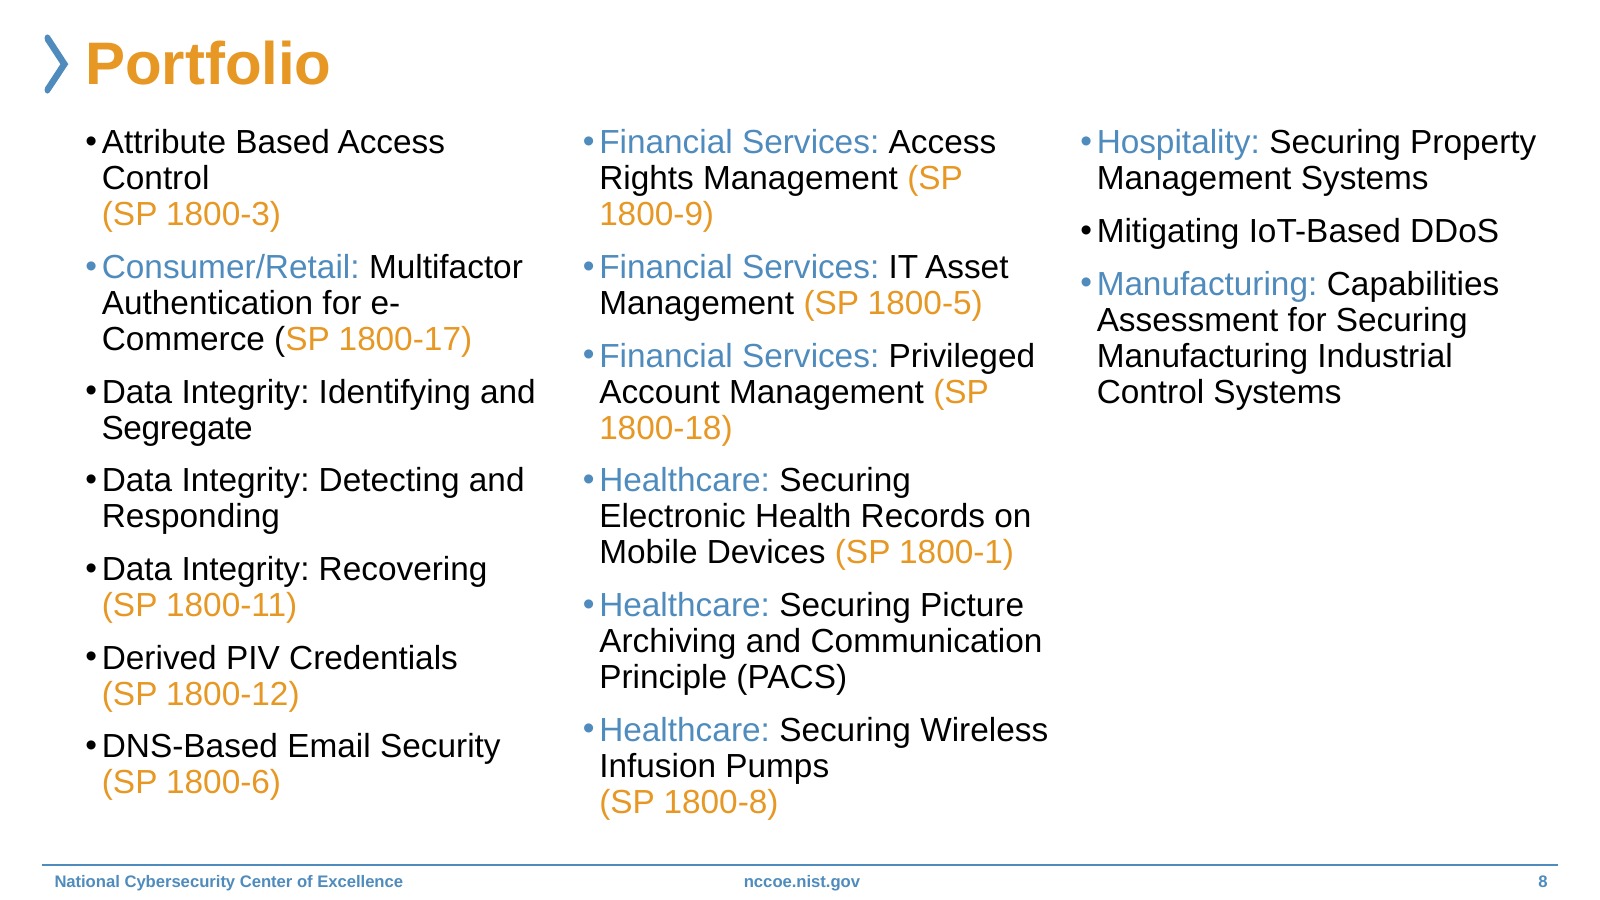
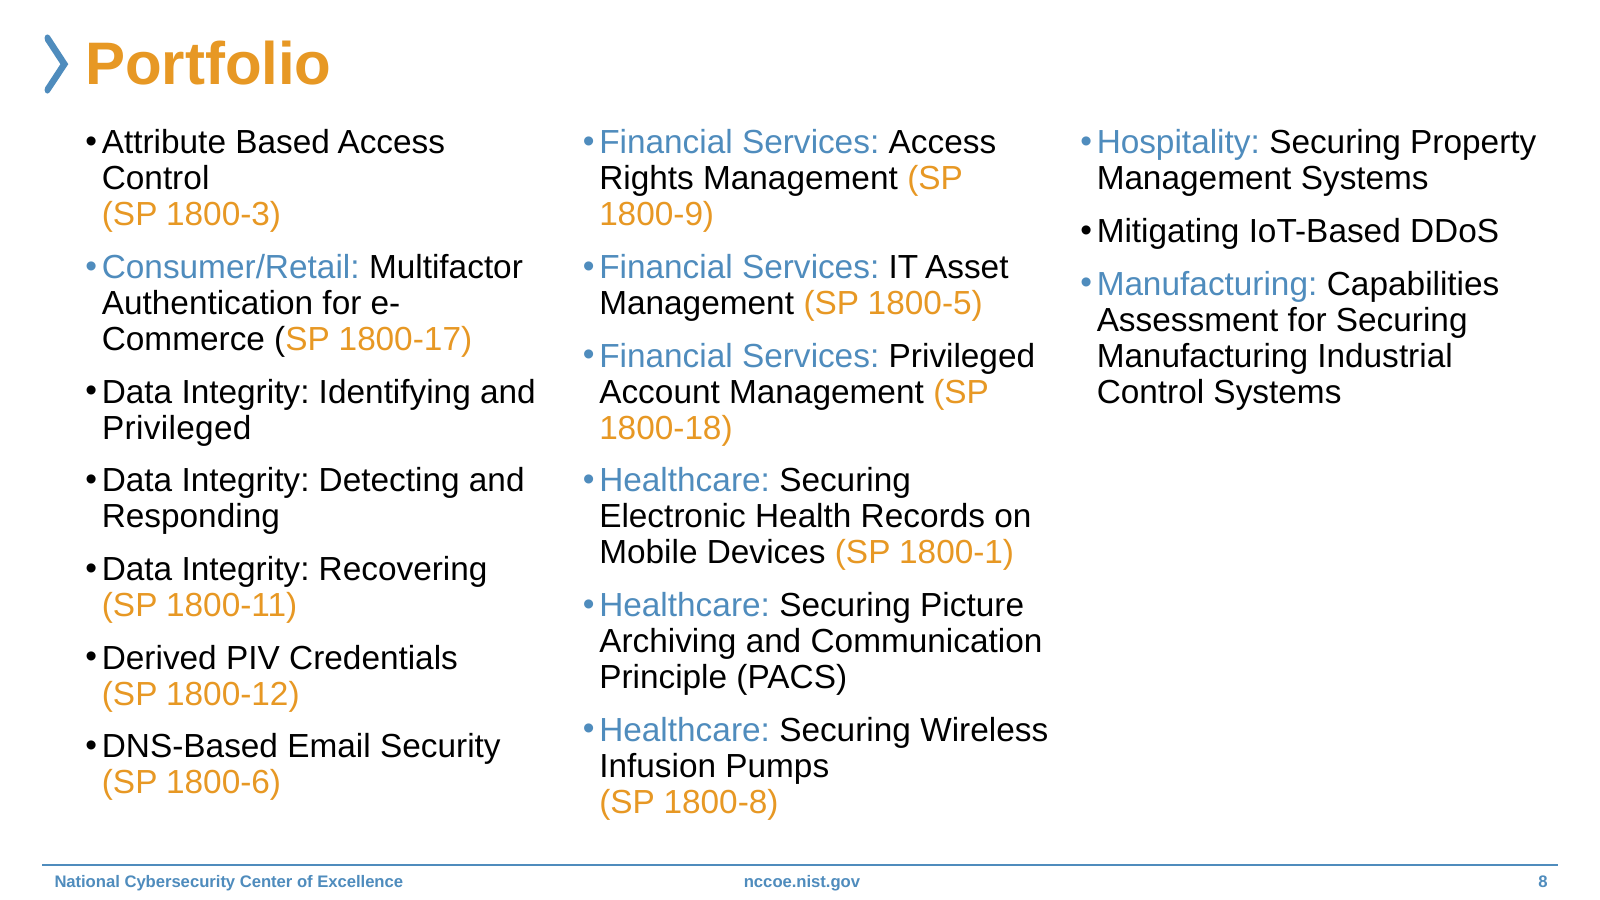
Segregate at (177, 428): Segregate -> Privileged
